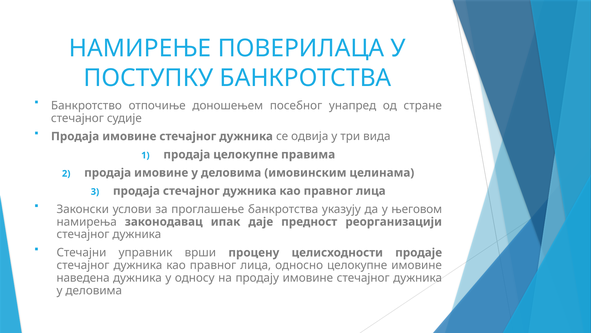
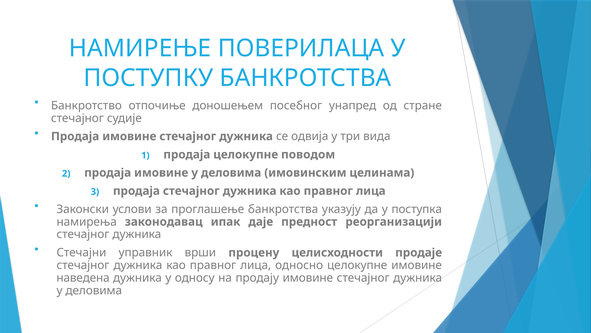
правима: правима -> поводом
његовом: његовом -> поступка
